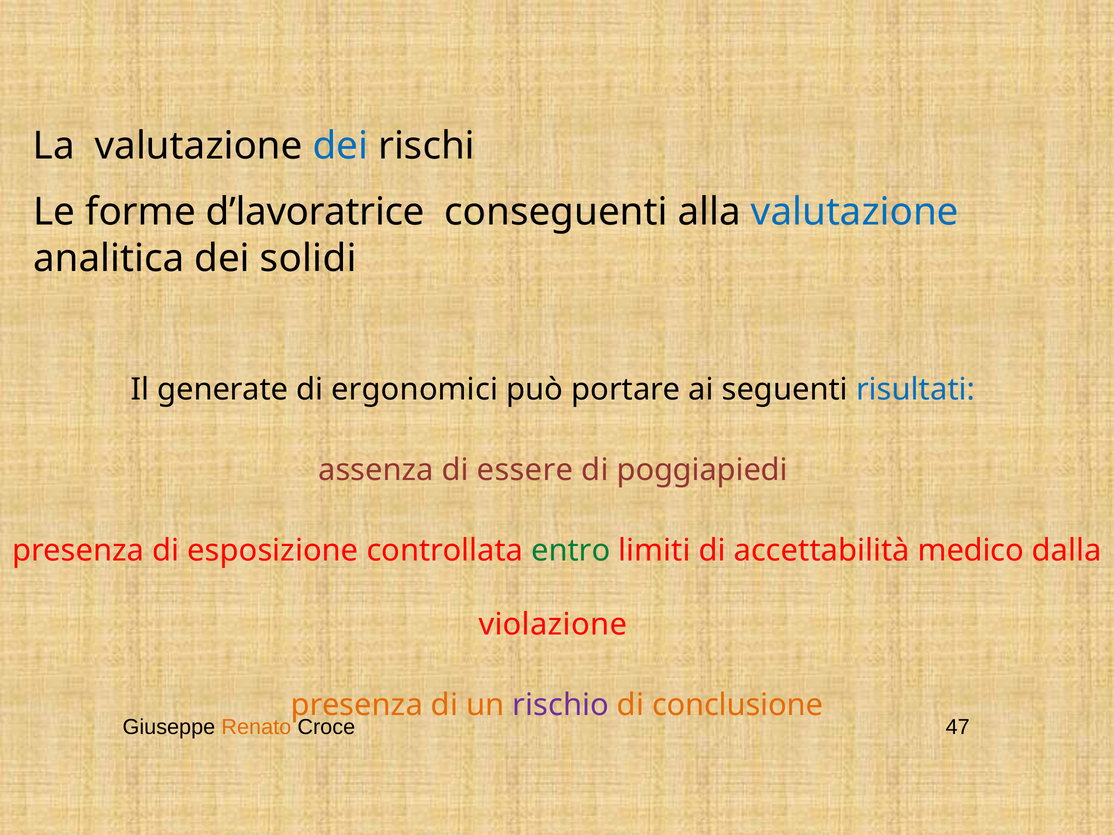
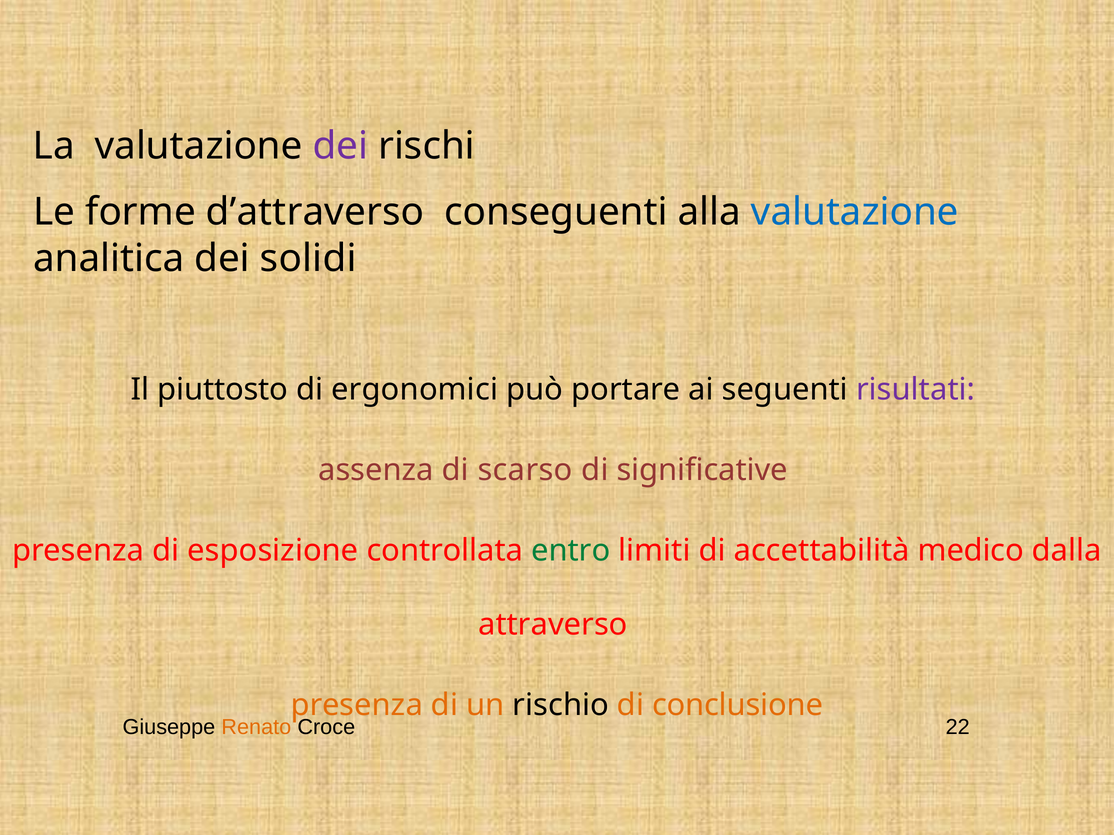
dei at (340, 146) colour: blue -> purple
d’lavoratrice: d’lavoratrice -> d’attraverso
generate: generate -> piuttosto
risultati colour: blue -> purple
essere: essere -> scarso
poggiapiedi: poggiapiedi -> significative
violazione: violazione -> attraverso
rischio colour: purple -> black
47: 47 -> 22
